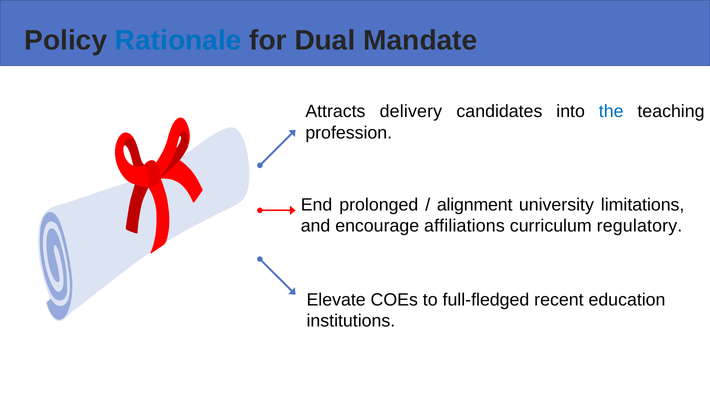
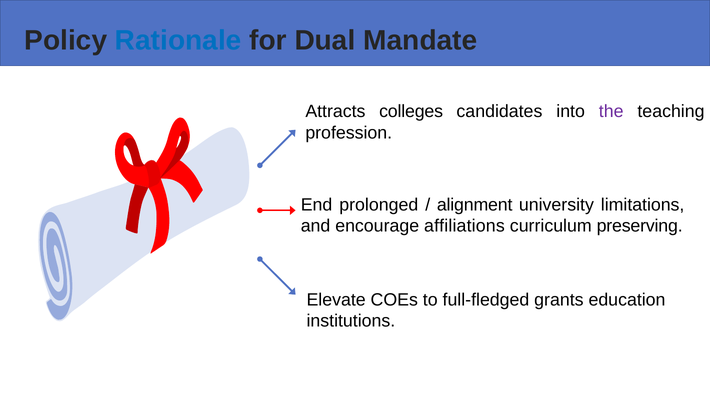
delivery: delivery -> colleges
the colour: blue -> purple
regulatory: regulatory -> preserving
recent: recent -> grants
